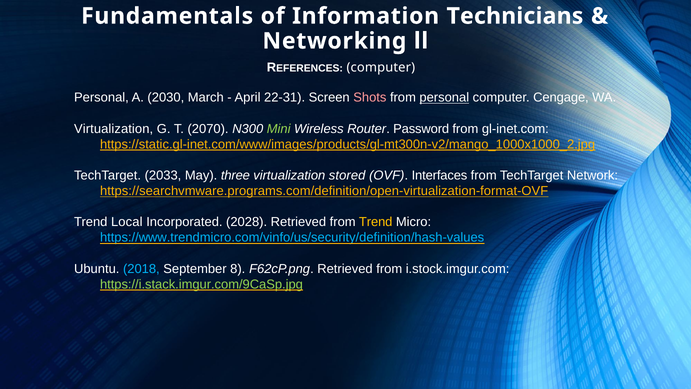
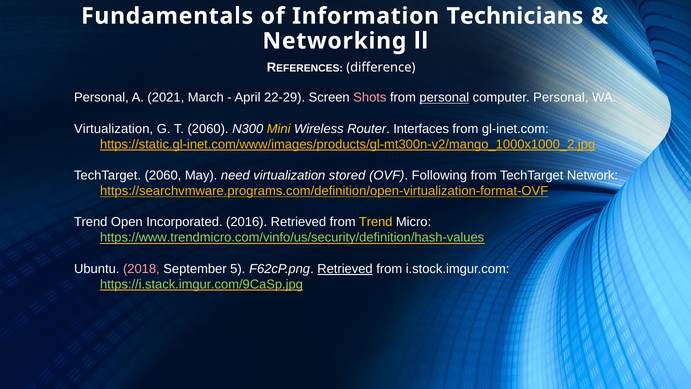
computer at (381, 67): computer -> difference
2030: 2030 -> 2021
22-31: 22-31 -> 22-29
computer Cengage: Cengage -> Personal
T 2070: 2070 -> 2060
Mini colour: light green -> yellow
Password: Password -> Interfaces
TechTarget 2033: 2033 -> 2060
three: three -> need
Interfaces: Interfaces -> Following
Local: Local -> Open
2028: 2028 -> 2016
https://www.trendmicro.com/vinfo/us/security/definition/hash-values colour: light blue -> light green
2018 colour: light blue -> pink
8: 8 -> 5
Retrieved at (345, 269) underline: none -> present
